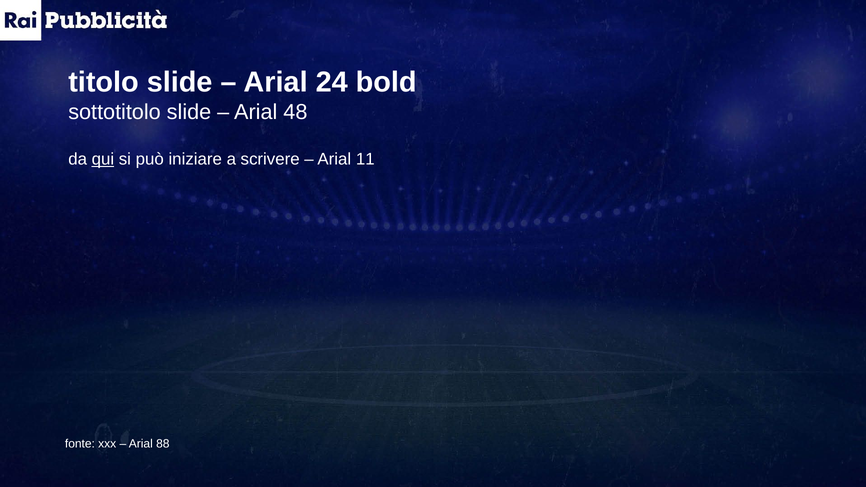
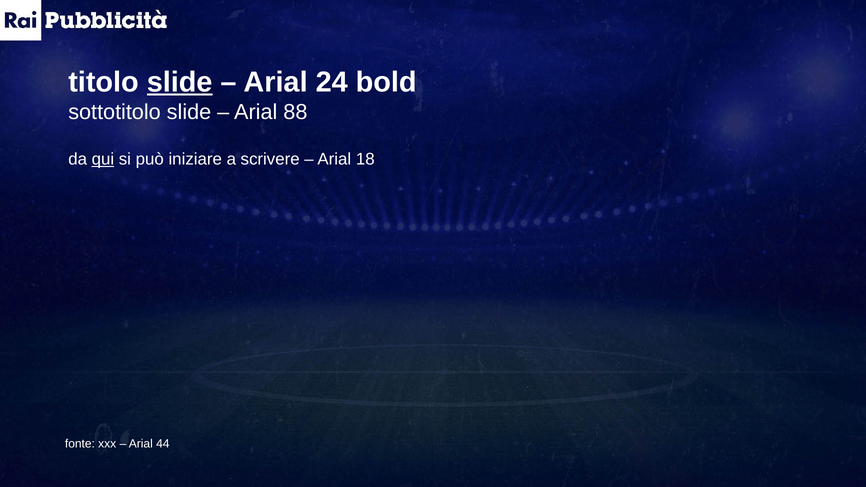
slide at (180, 82) underline: none -> present
48: 48 -> 88
11: 11 -> 18
88: 88 -> 44
